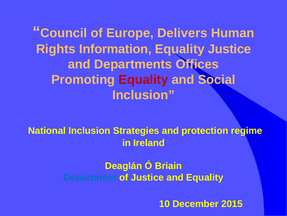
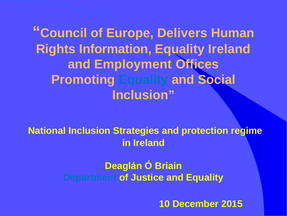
Equality Justice: Justice -> Ireland
Departments: Departments -> Employment
Equality at (143, 79) colour: red -> blue
